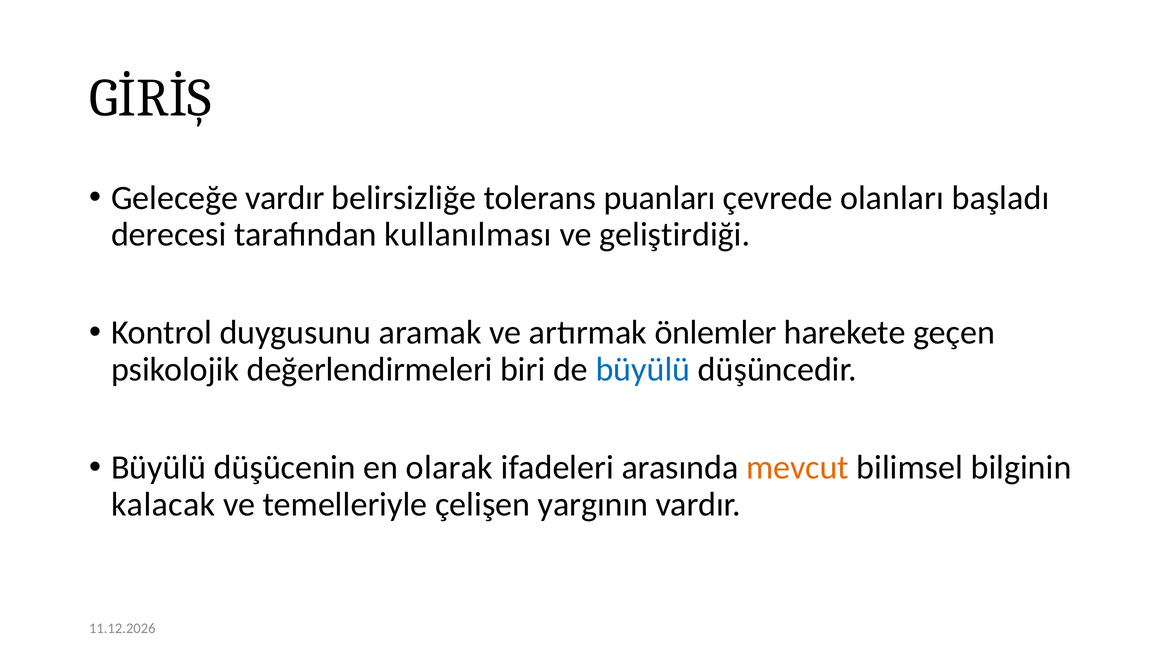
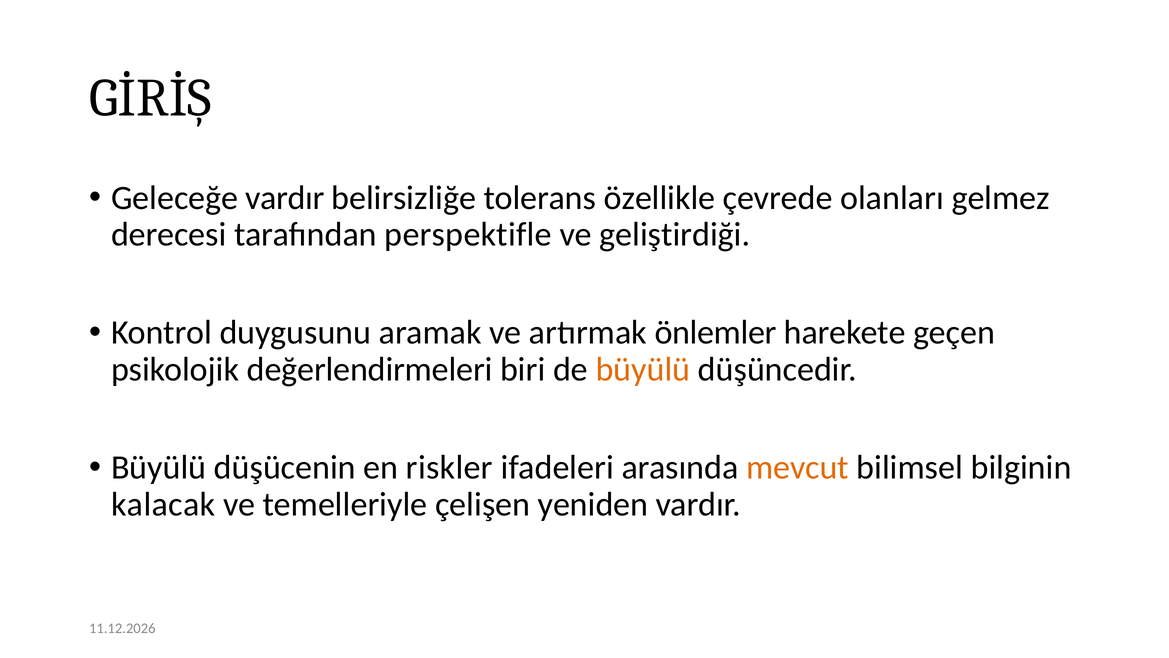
puanları: puanları -> özellikle
başladı: başladı -> gelmez
kullanılması: kullanılması -> perspektifle
büyülü at (643, 369) colour: blue -> orange
olarak: olarak -> riskler
yargının: yargının -> yeniden
